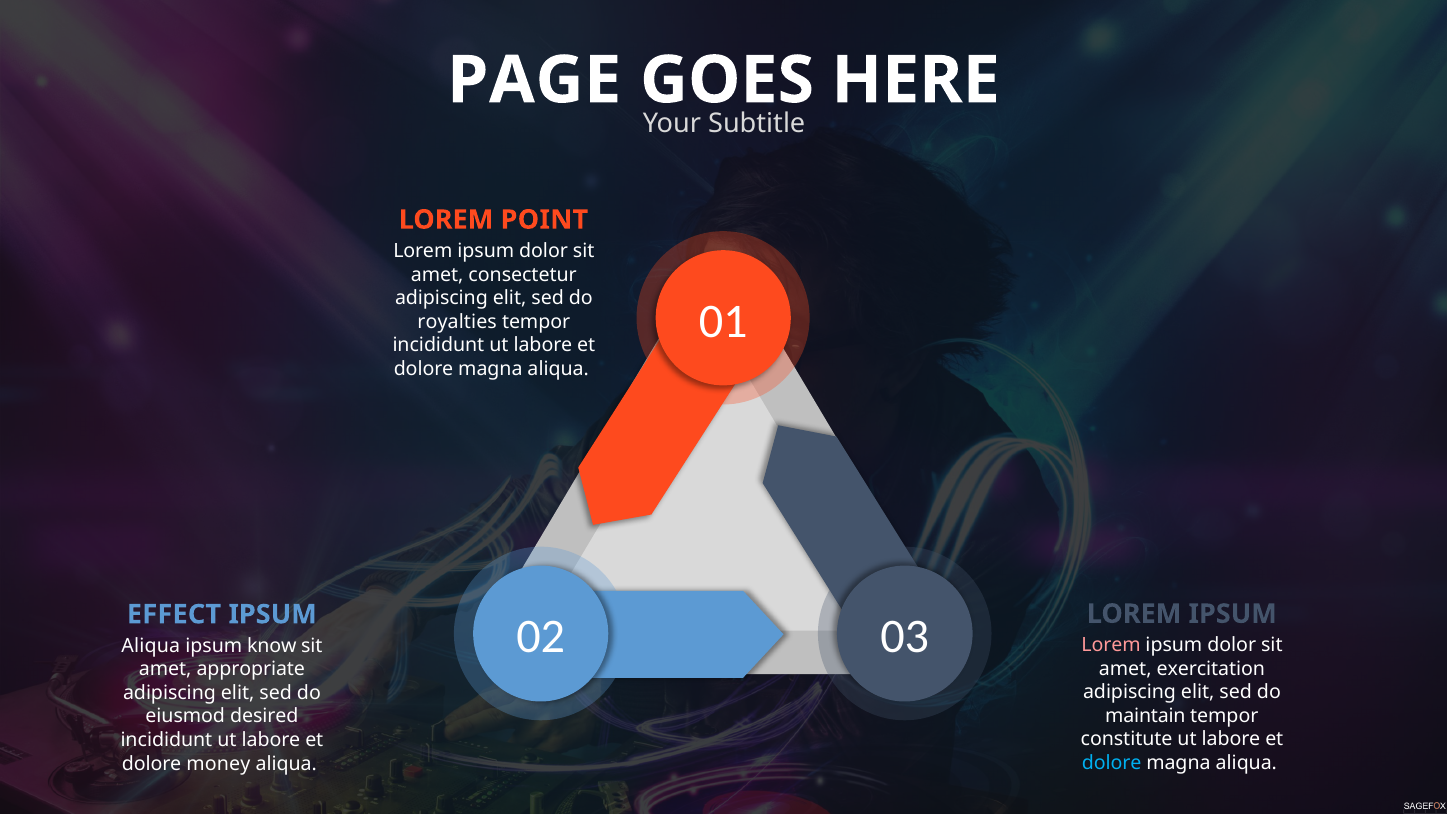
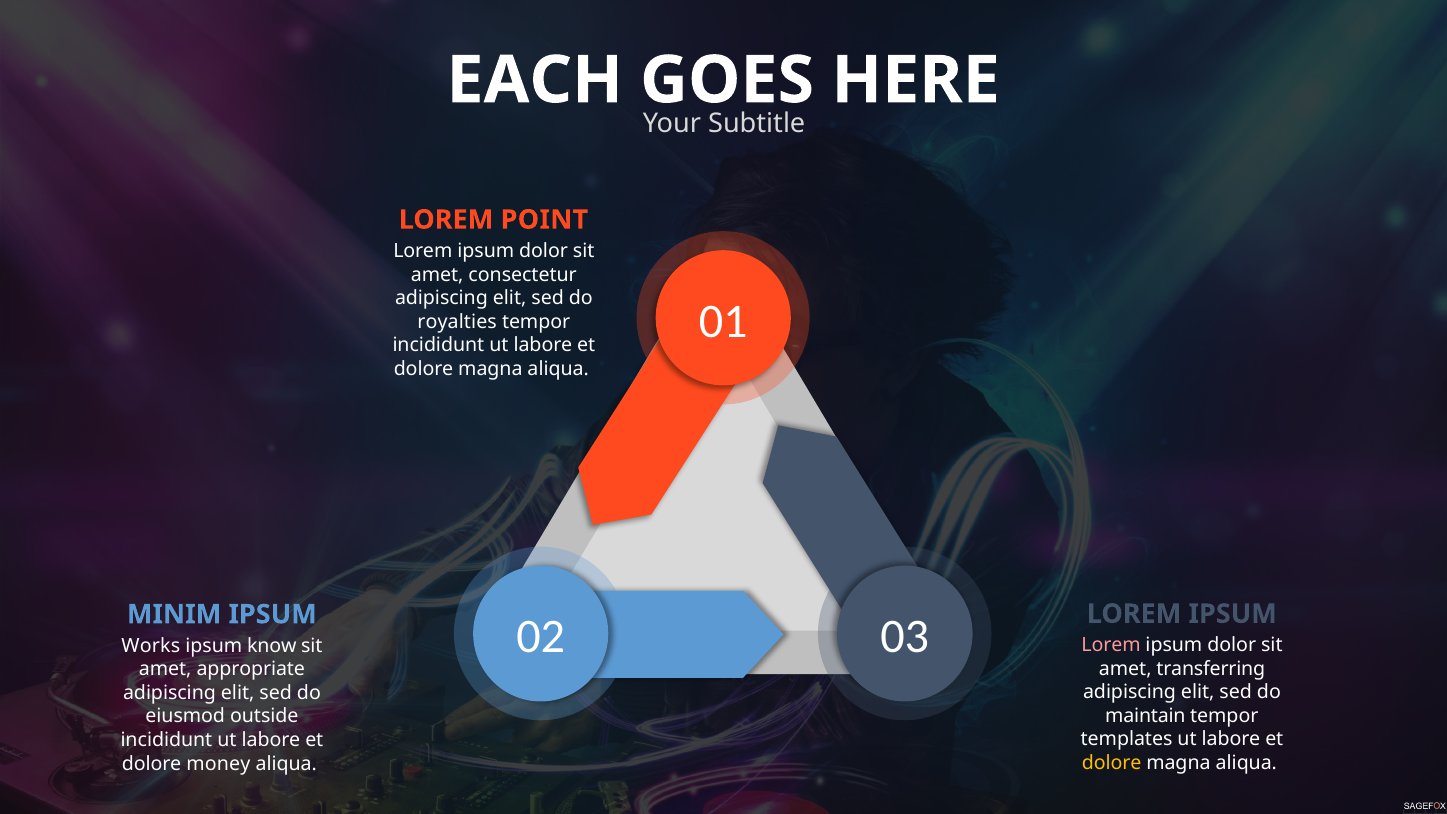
PAGE: PAGE -> EACH
EFFECT: EFFECT -> MINIM
Aliqua at (151, 646): Aliqua -> Works
exercitation: exercitation -> transferring
desired: desired -> outside
constitute: constitute -> templates
dolore at (1112, 763) colour: light blue -> yellow
